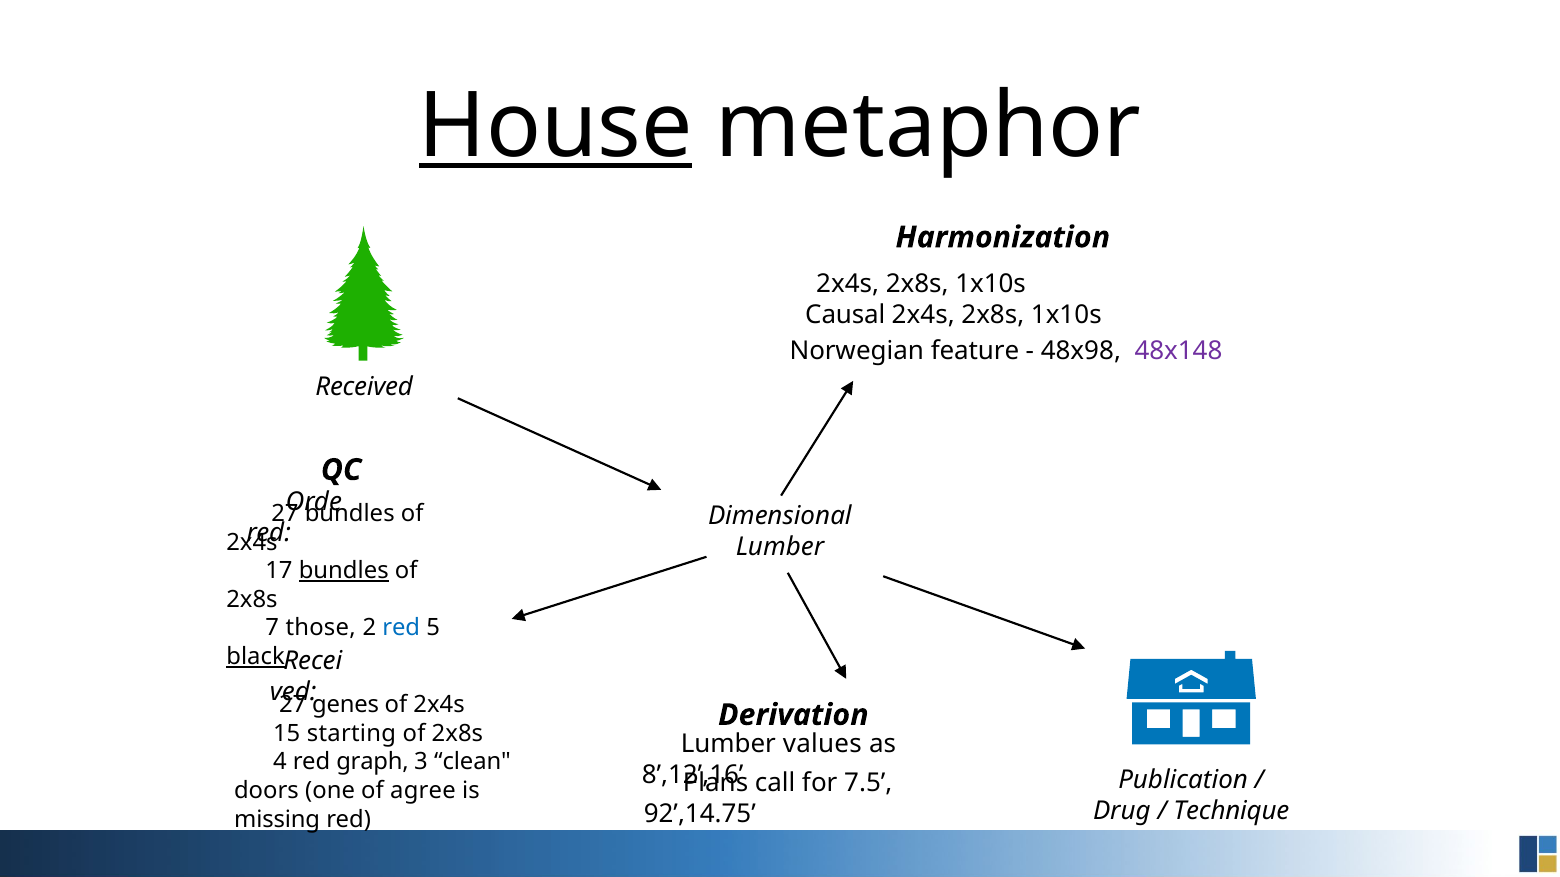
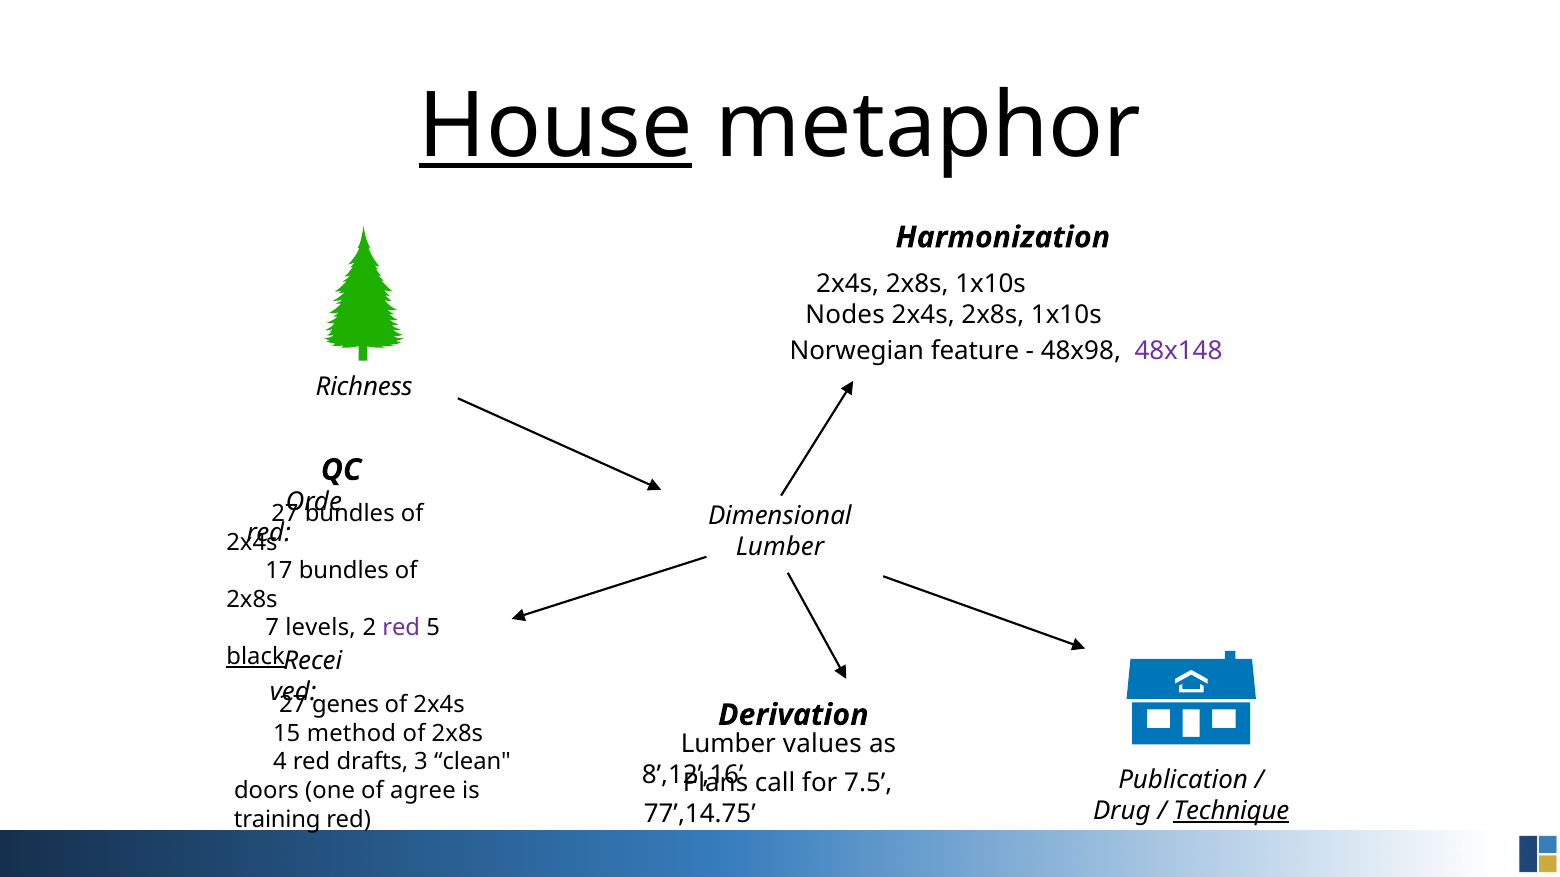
Causal: Causal -> Nodes
Received: Received -> Richness
bundles at (344, 571) underline: present -> none
those: those -> levels
red at (401, 628) colour: blue -> purple
starting: starting -> method
graph: graph -> drafts
Technique underline: none -> present
92’,14.75: 92’,14.75 -> 77’,14.75
missing: missing -> training
